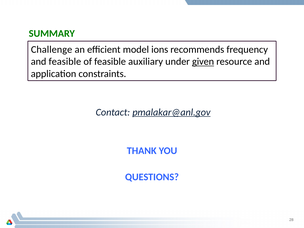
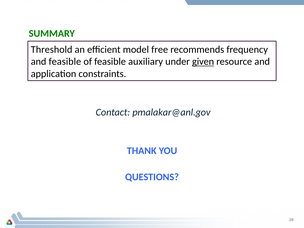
Challenge: Challenge -> Threshold
ions: ions -> free
pmalakar@anl.gov underline: present -> none
